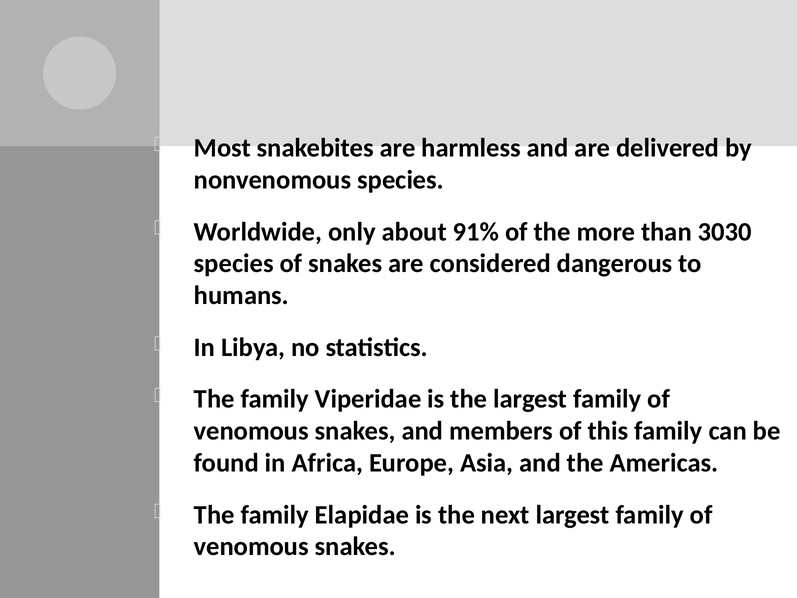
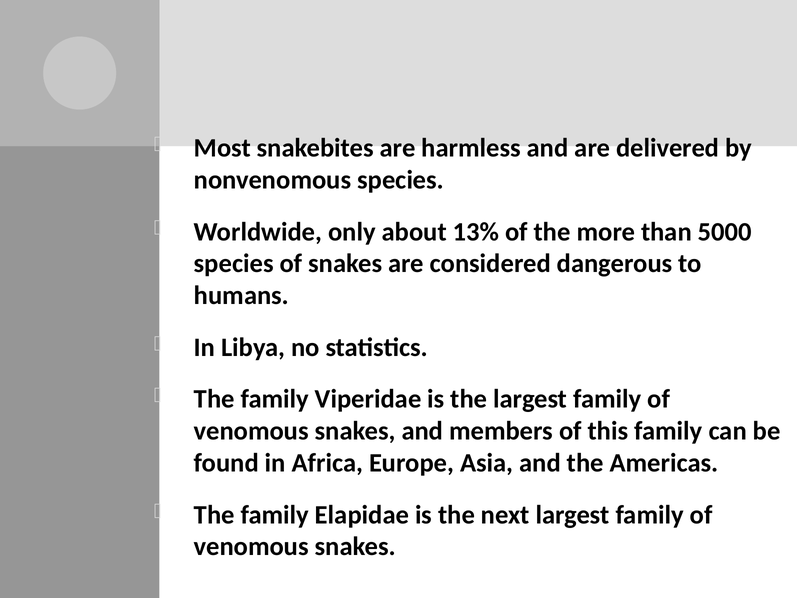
91%: 91% -> 13%
3030: 3030 -> 5000
